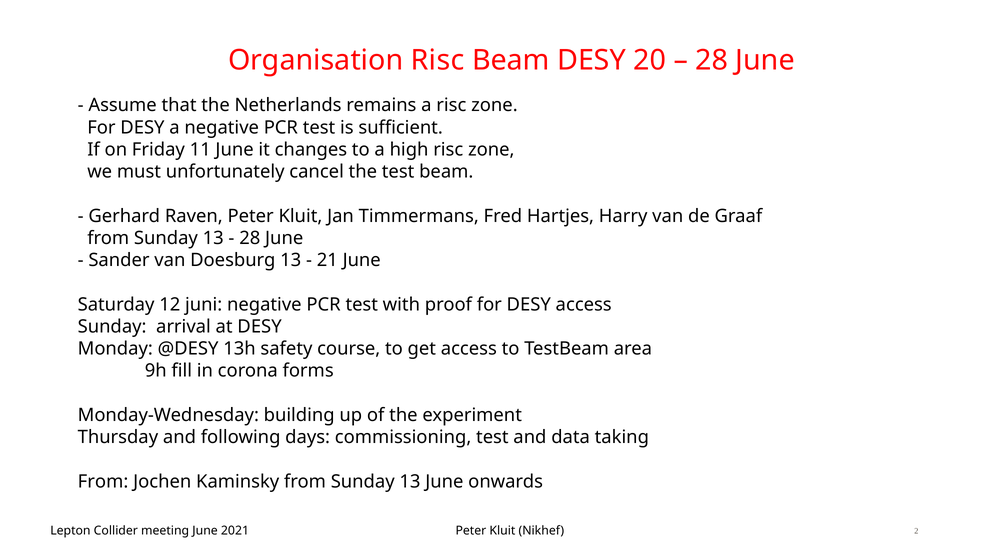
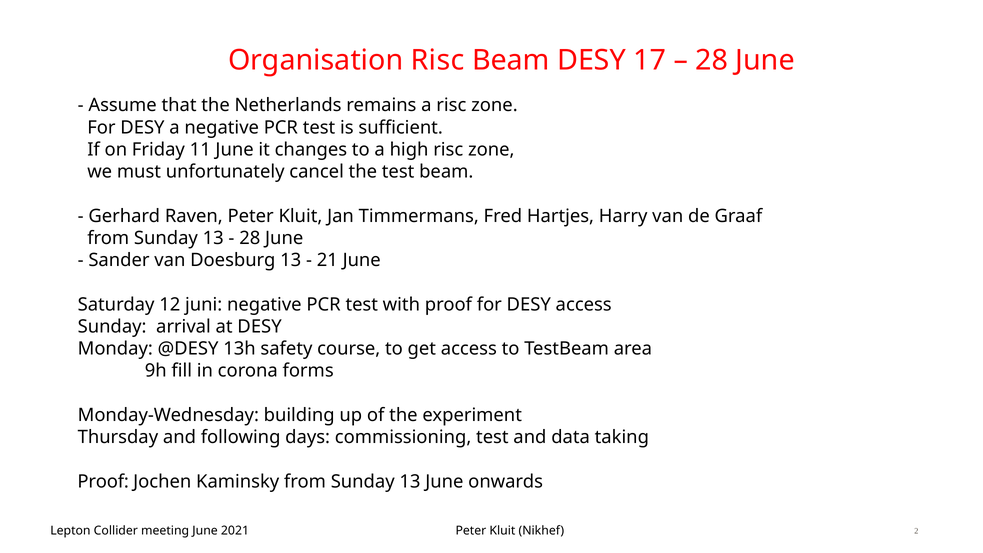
20: 20 -> 17
From at (103, 481): From -> Proof
